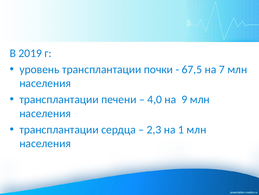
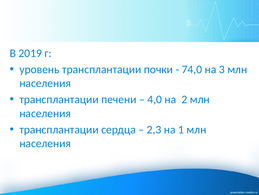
67,5: 67,5 -> 74,0
7: 7 -> 3
9: 9 -> 2
